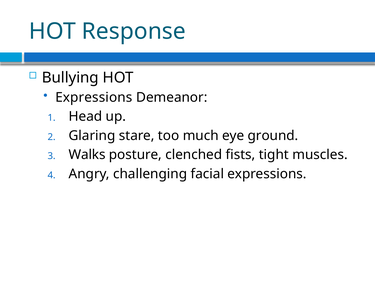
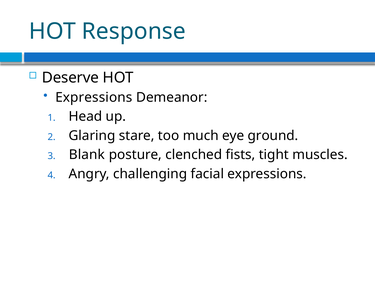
Bullying: Bullying -> Deserve
Walks: Walks -> Blank
